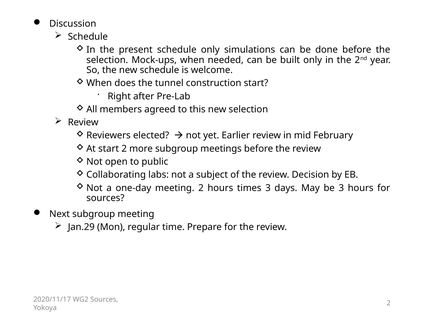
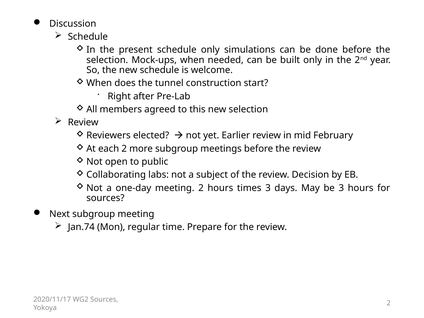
At start: start -> each
Jan.29: Jan.29 -> Jan.74
